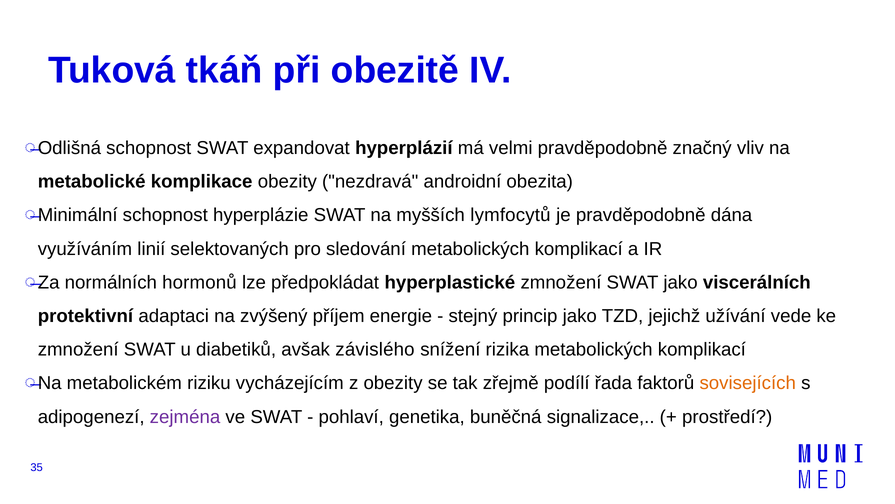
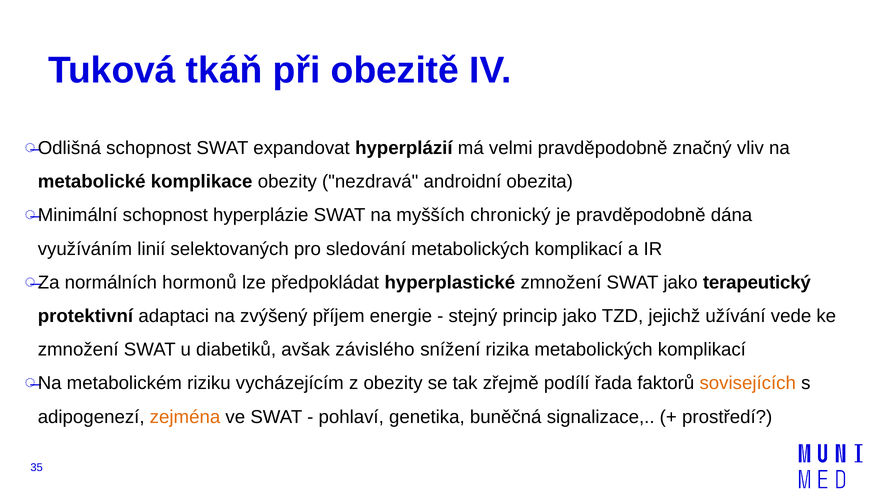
lymfocytů: lymfocytů -> chronický
viscerálních: viscerálních -> terapeutický
zejména colour: purple -> orange
